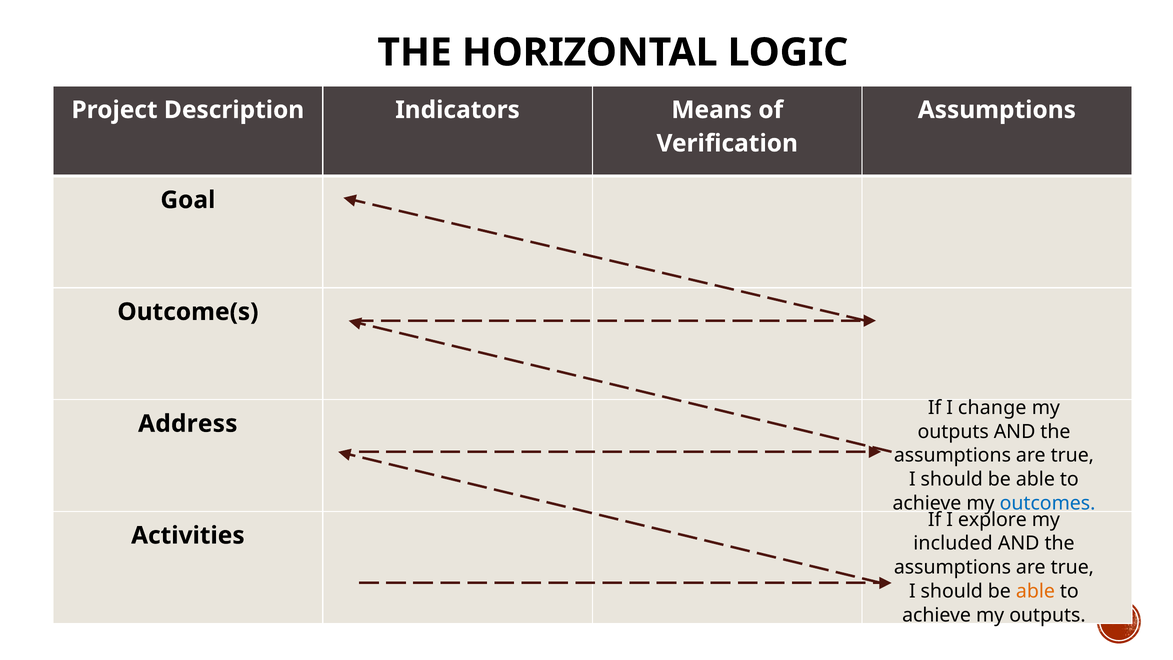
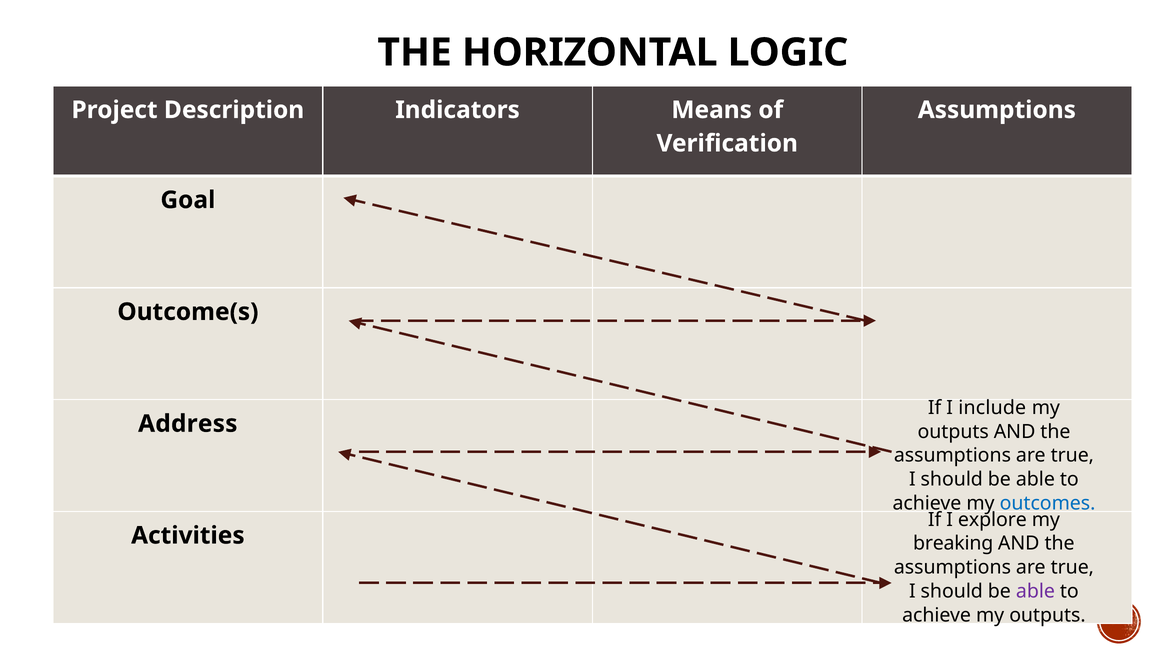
change: change -> include
included: included -> breaking
able at (1035, 591) colour: orange -> purple
